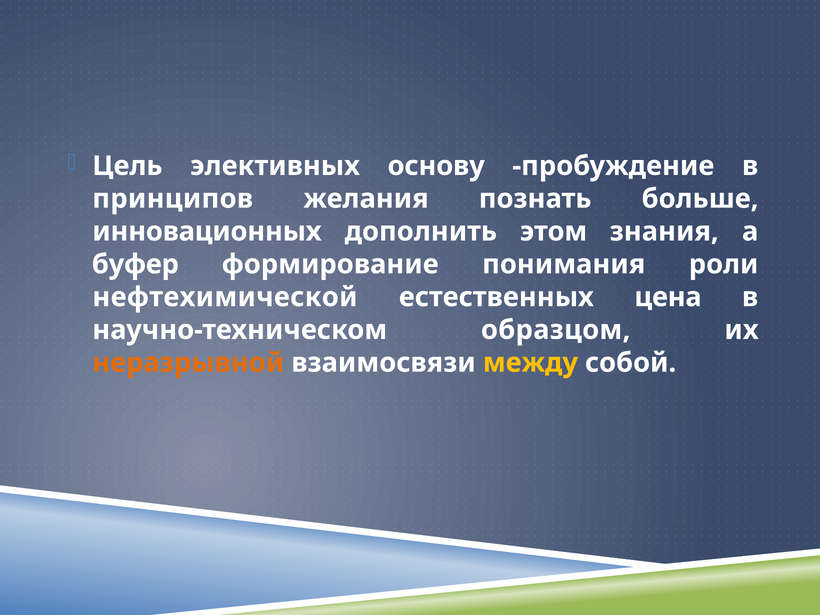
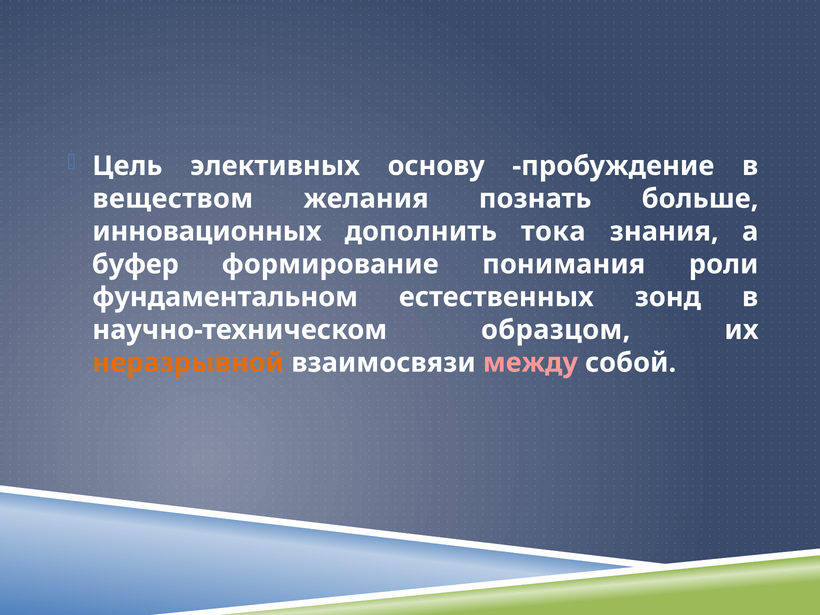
принципов: принципов -> веществом
этом: этом -> тока
нефтехимической: нефтехимической -> фундаментальном
цена: цена -> зонд
между colour: yellow -> pink
